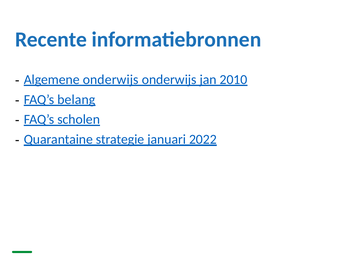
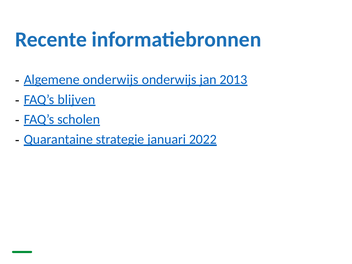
2010: 2010 -> 2013
belang: belang -> blijven
